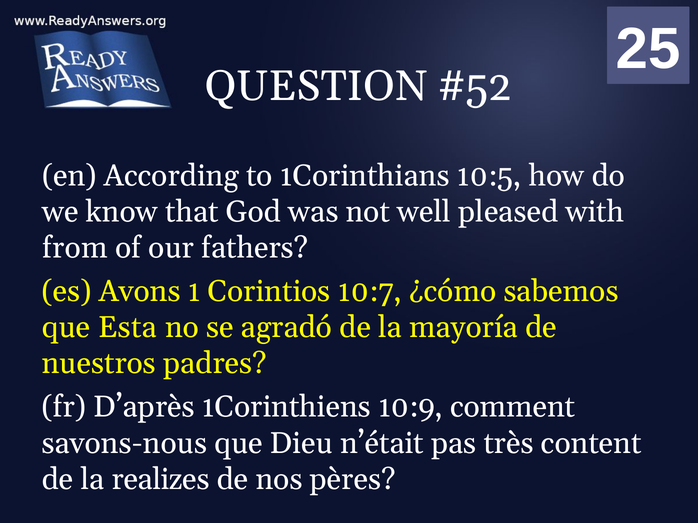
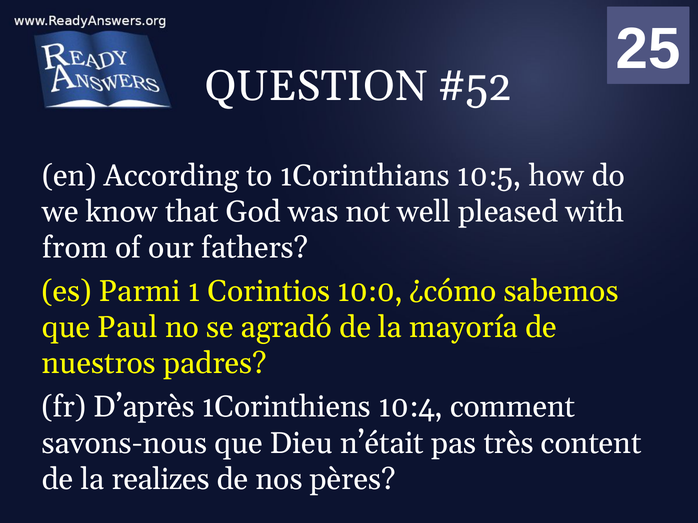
Avons: Avons -> Parmi
10:7: 10:7 -> 10:0
Esta: Esta -> Paul
10:9: 10:9 -> 10:4
